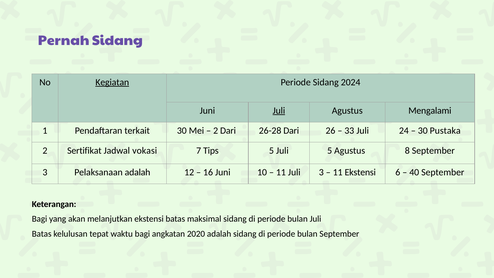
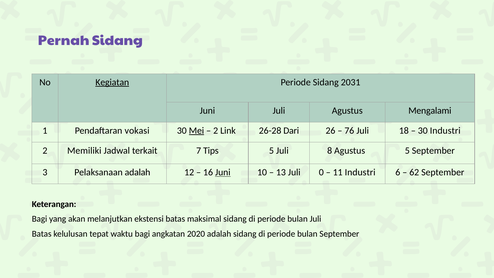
2024: 2024 -> 2031
Juli at (279, 111) underline: present -> none
terkait: terkait -> vokasi
Mei underline: none -> present
2 Dari: Dari -> Link
33: 33 -> 76
24: 24 -> 18
30 Pustaka: Pustaka -> Industri
Sertifikat: Sertifikat -> Memiliki
vokasi: vokasi -> terkait
Juli 5: 5 -> 8
Agustus 8: 8 -> 5
Juni at (223, 172) underline: none -> present
11 at (281, 172): 11 -> 13
Juli 3: 3 -> 0
11 Ekstensi: Ekstensi -> Industri
40: 40 -> 62
